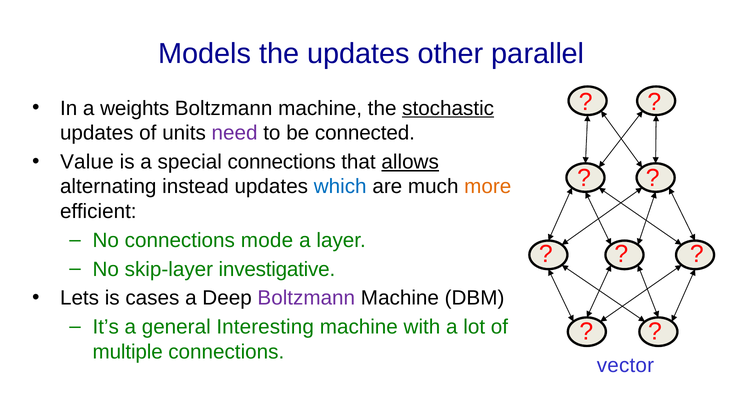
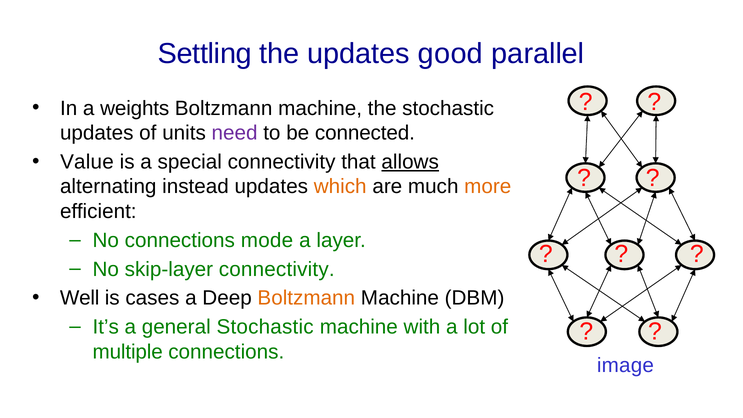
Models: Models -> Settling
other: other -> good
stochastic at (448, 108) underline: present -> none
special connections: connections -> connectivity
which colour: blue -> orange
skip-layer investigative: investigative -> connectivity
Lets: Lets -> Well
Boltzmann at (306, 298) colour: purple -> orange
general Interesting: Interesting -> Stochastic
vector: vector -> image
